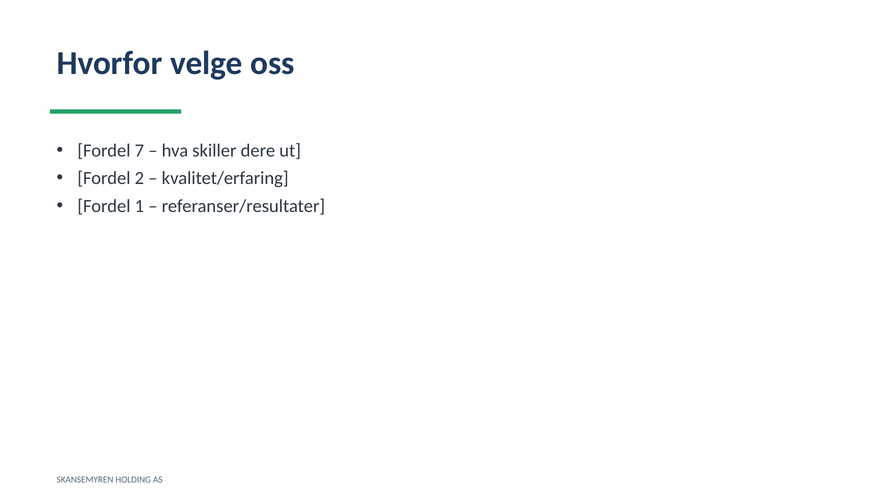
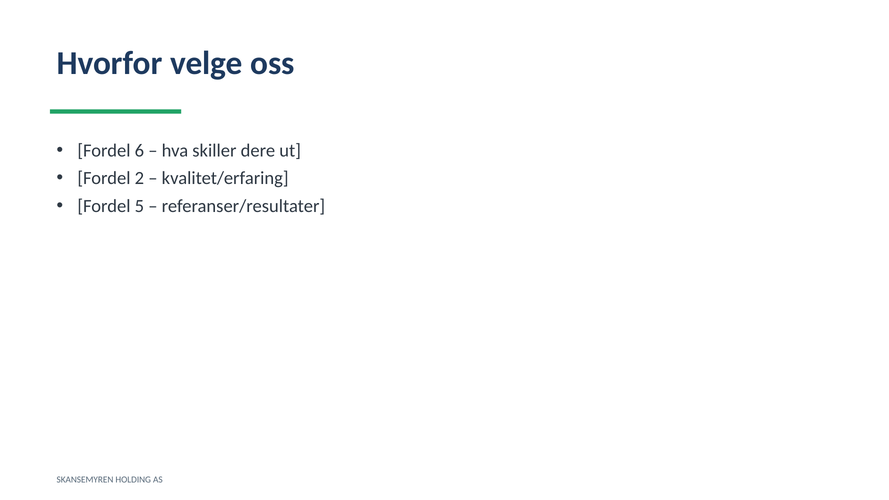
7: 7 -> 6
1: 1 -> 5
